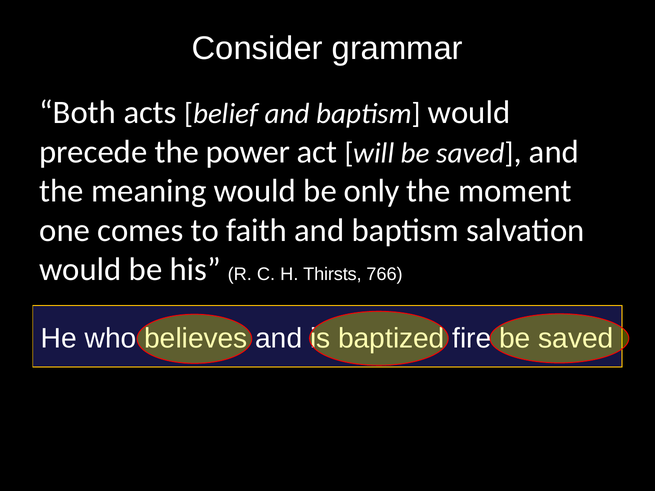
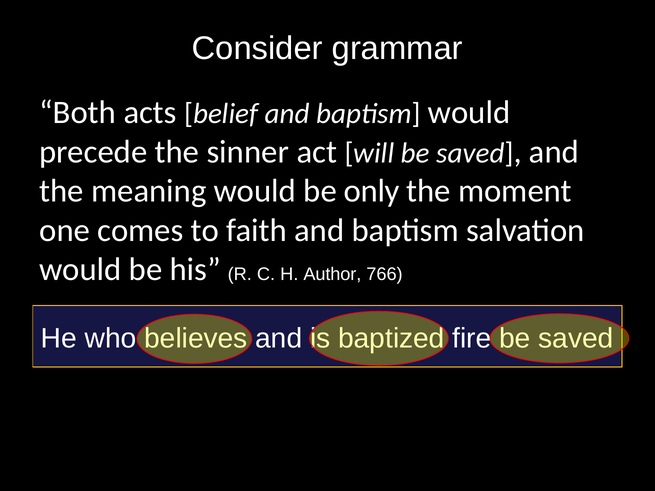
power: power -> sinner
Thirsts: Thirsts -> Author
